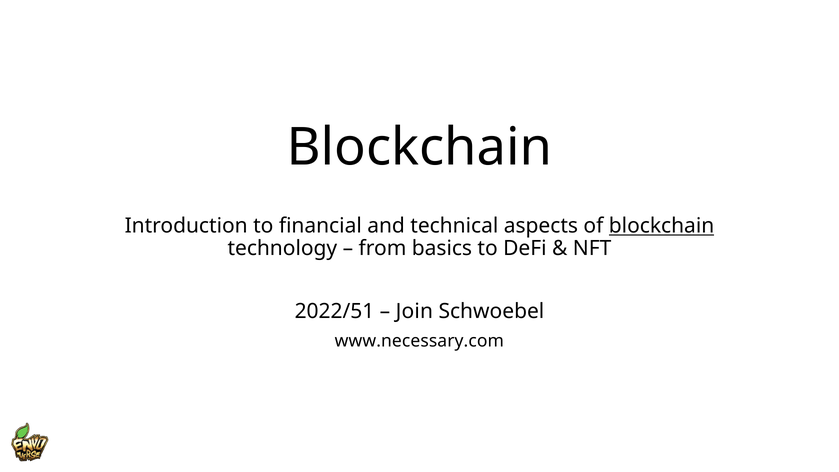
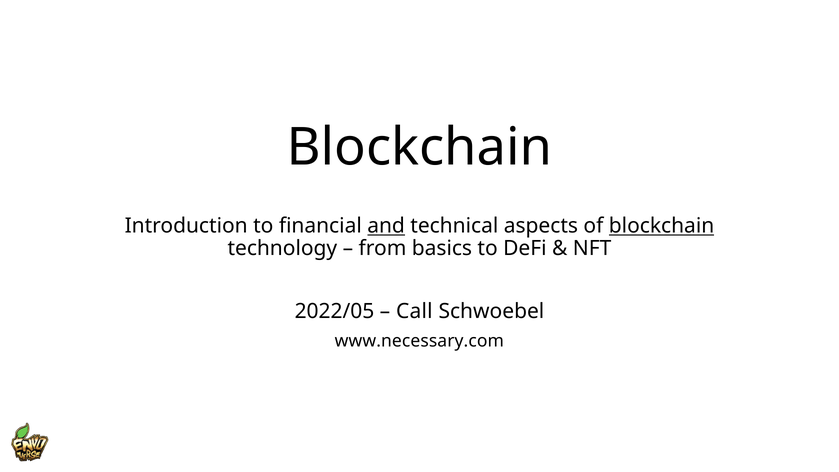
and underline: none -> present
2022/51: 2022/51 -> 2022/05
Join: Join -> Call
